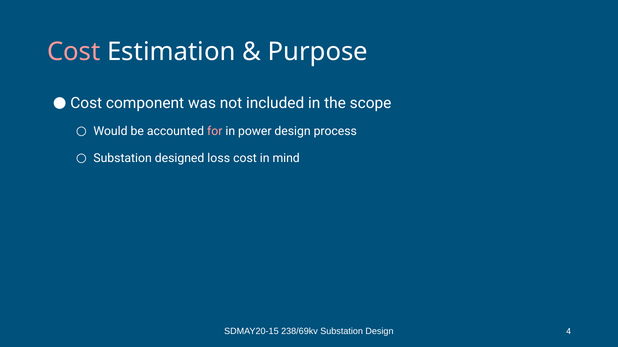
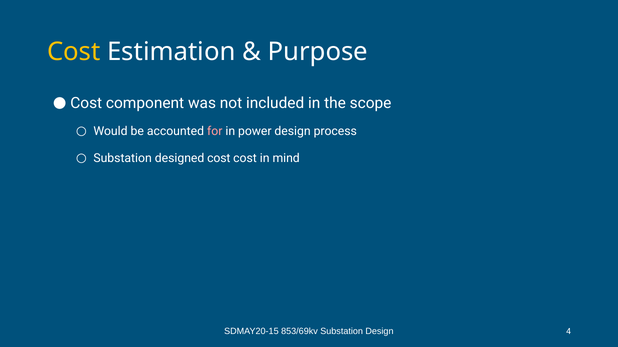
Cost at (74, 52) colour: pink -> yellow
designed loss: loss -> cost
238/69kv: 238/69kv -> 853/69kv
